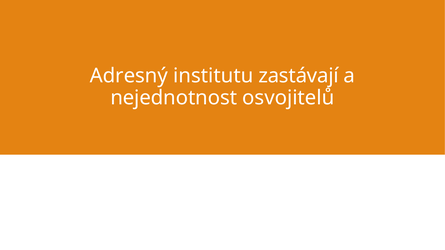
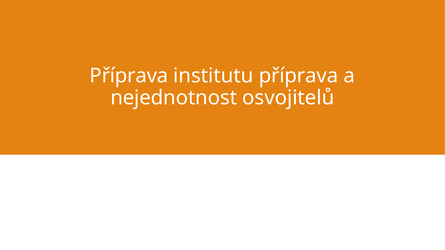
Adresný at (129, 76): Adresný -> Příprava
institutu zastávají: zastávají -> příprava
